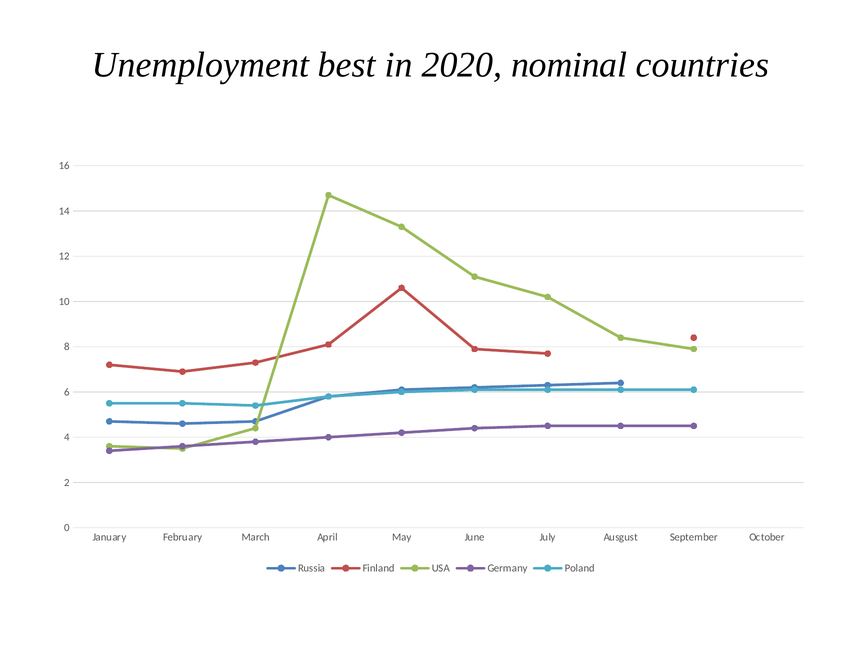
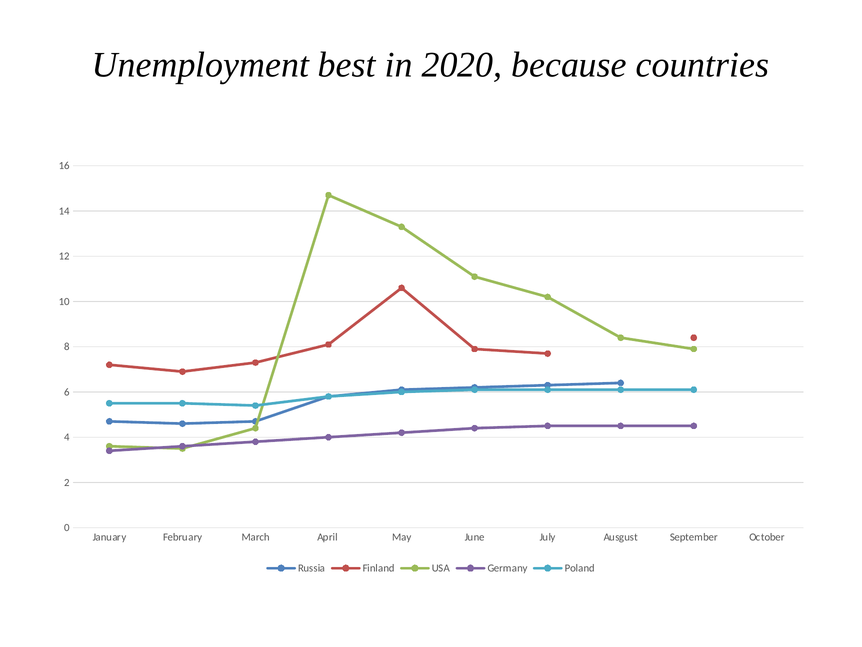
nominal: nominal -> because
